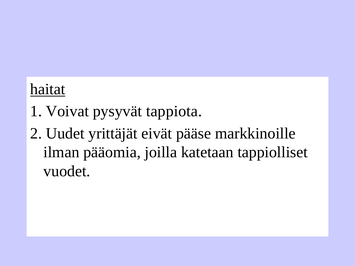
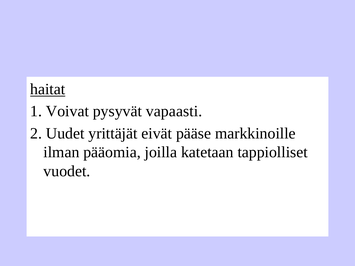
tappiota: tappiota -> vapaasti
